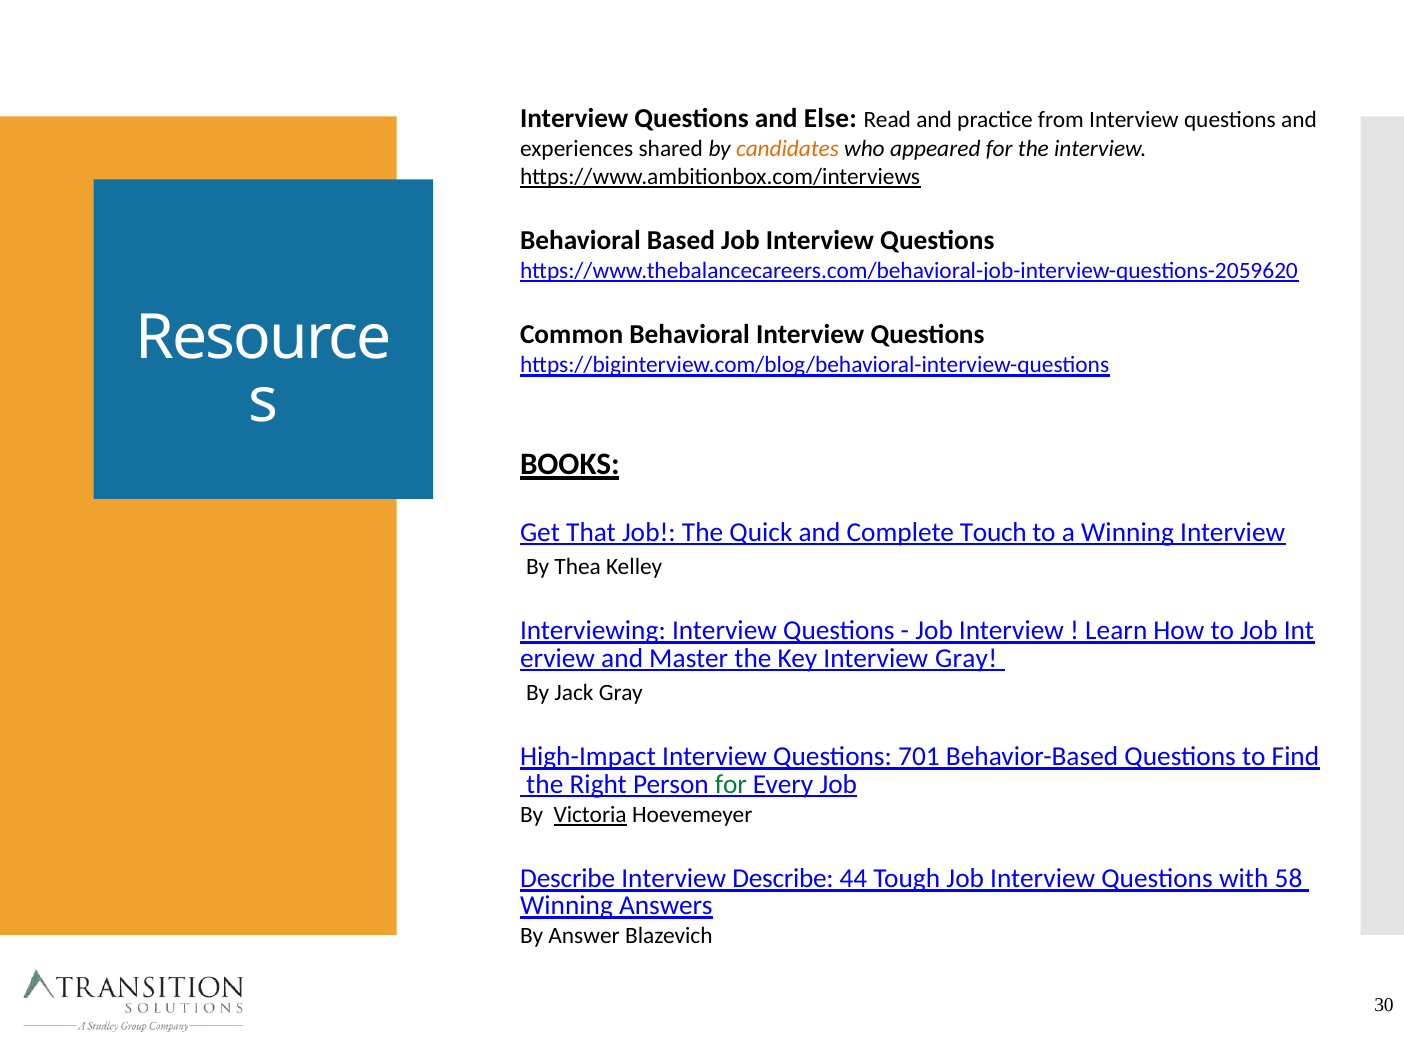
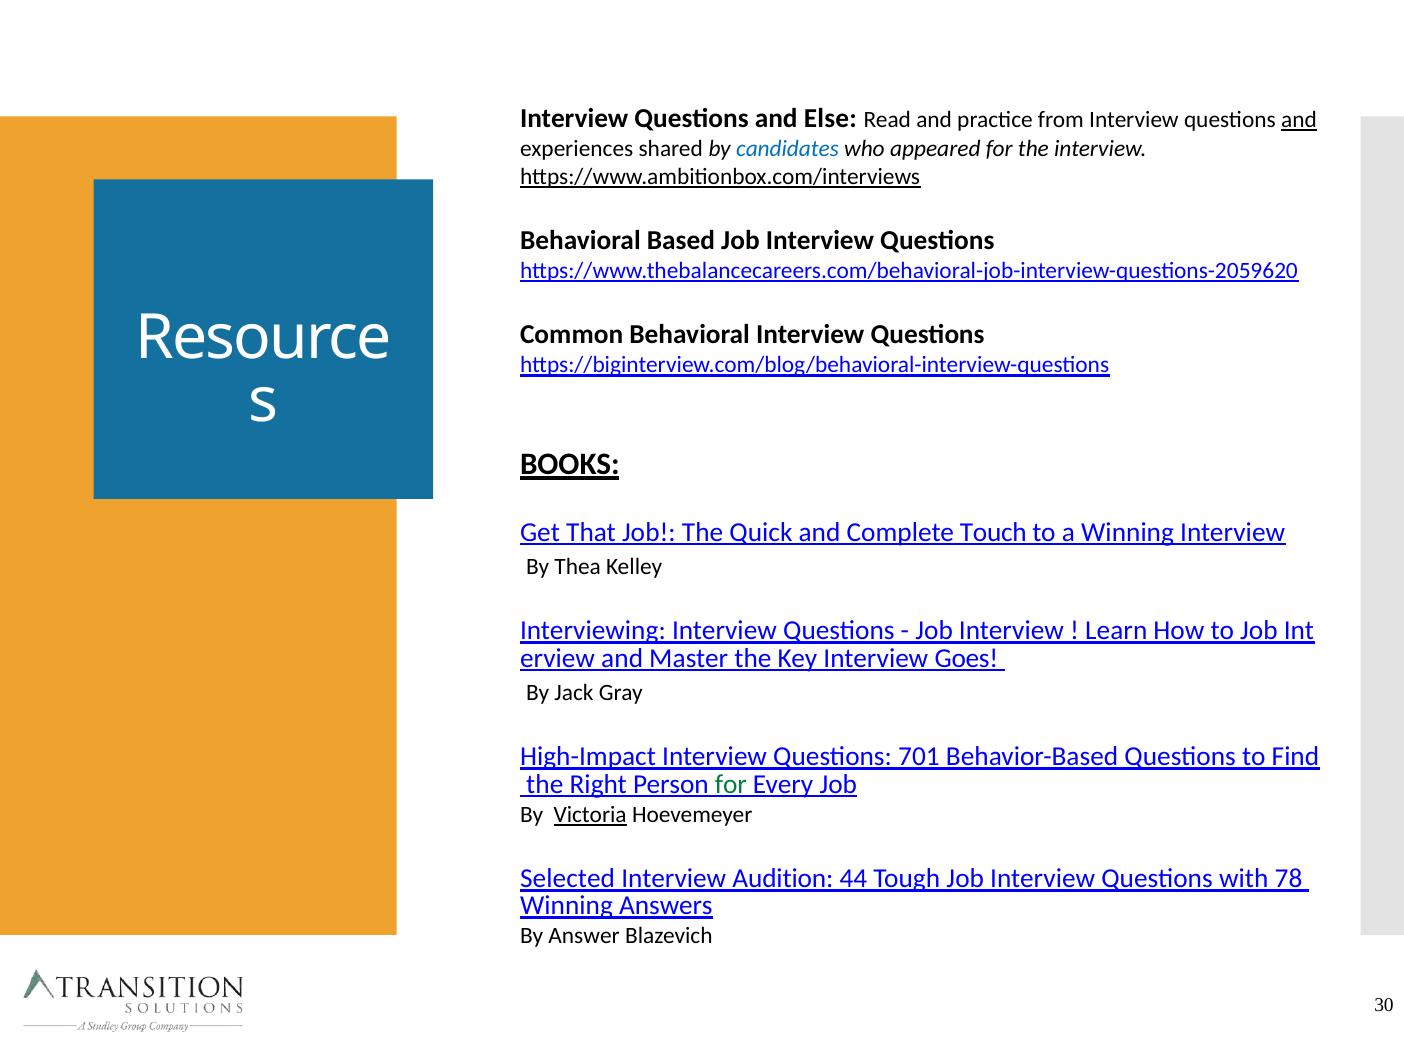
and at (1299, 120) underline: none -> present
candidates colour: orange -> blue
Interview Gray: Gray -> Goes
Describe at (568, 878): Describe -> Selected
Interview Describe: Describe -> Audition
58: 58 -> 78
